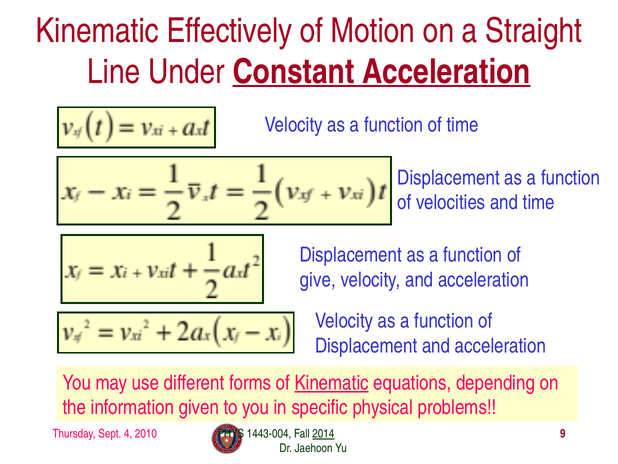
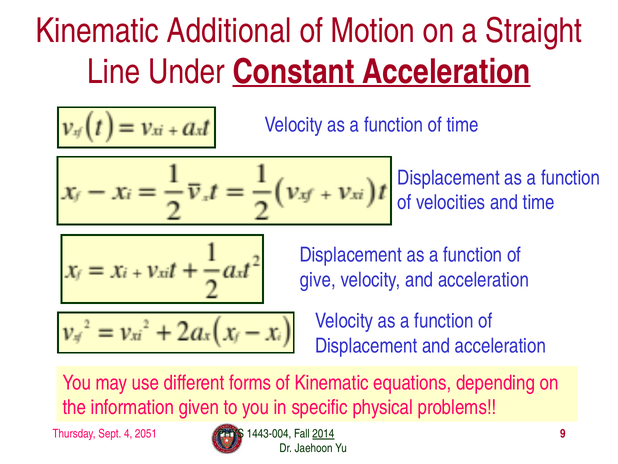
Effectively: Effectively -> Additional
Kinematic at (332, 382) underline: present -> none
2010: 2010 -> 2051
